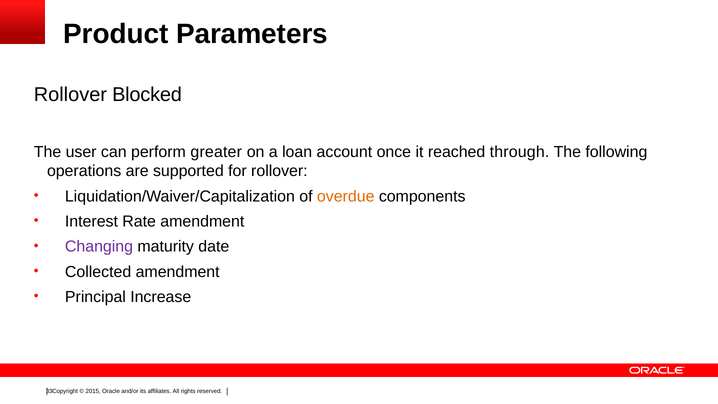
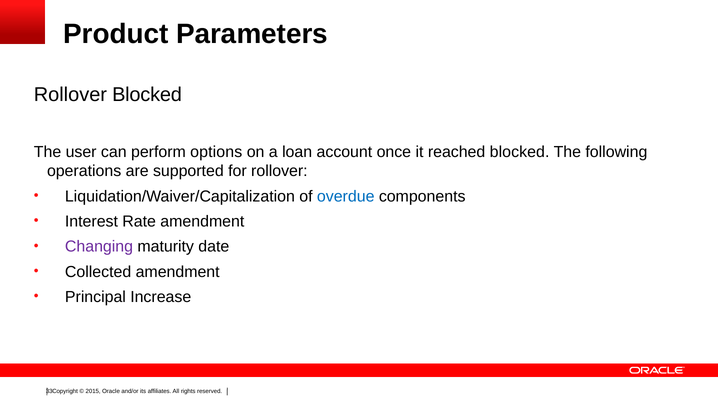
greater: greater -> options
reached through: through -> blocked
overdue colour: orange -> blue
